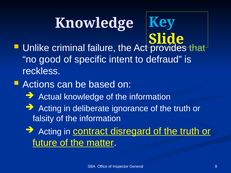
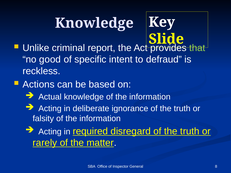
Key colour: light blue -> white
failure: failure -> report
contract: contract -> required
future: future -> rarely
